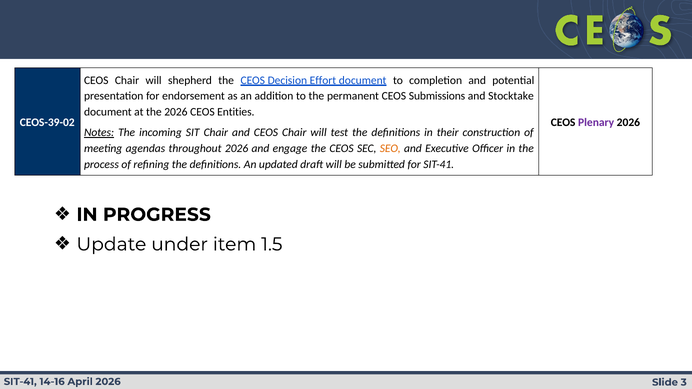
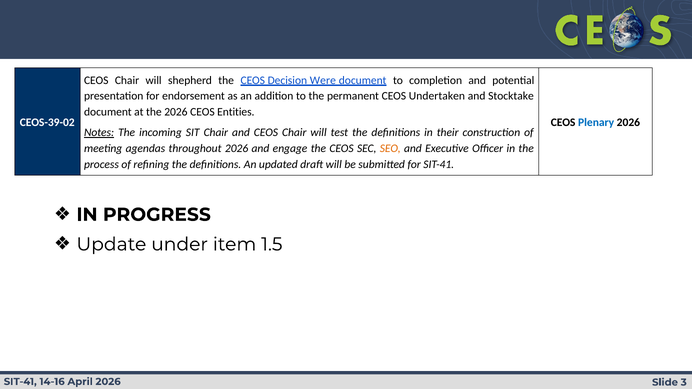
Effort: Effort -> Were
Submissions: Submissions -> Undertaken
Plenary colour: purple -> blue
